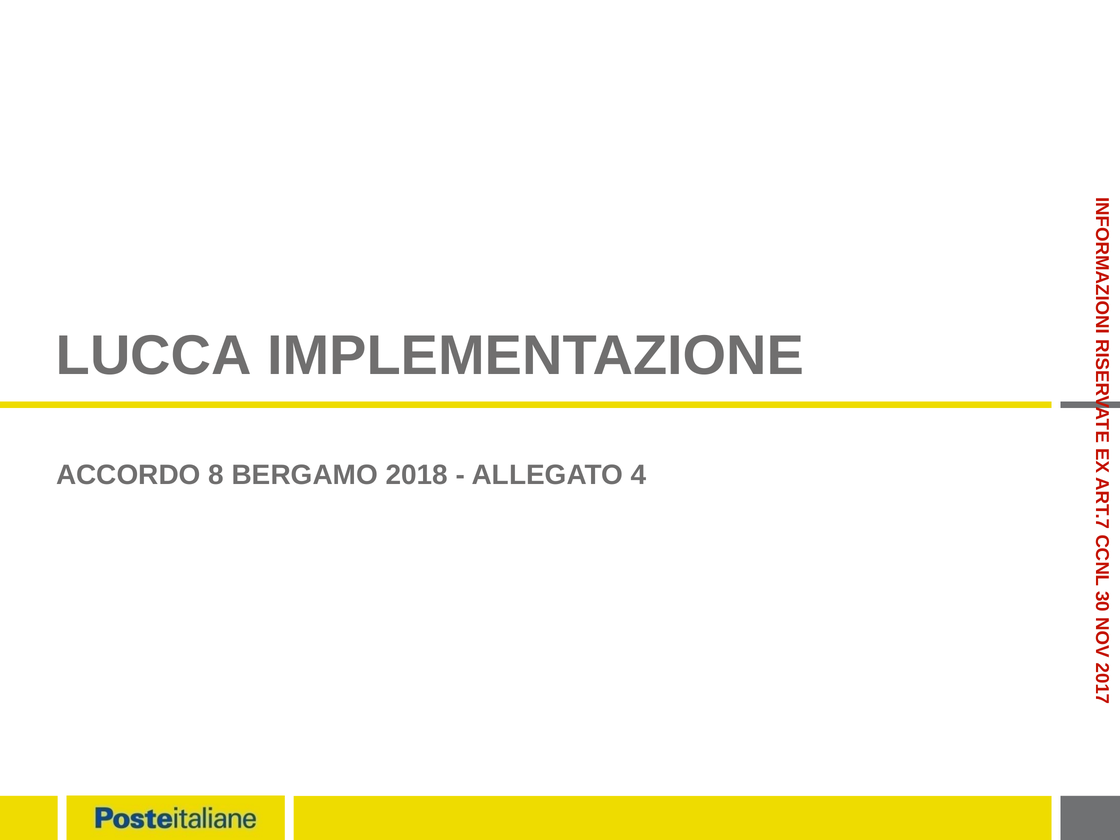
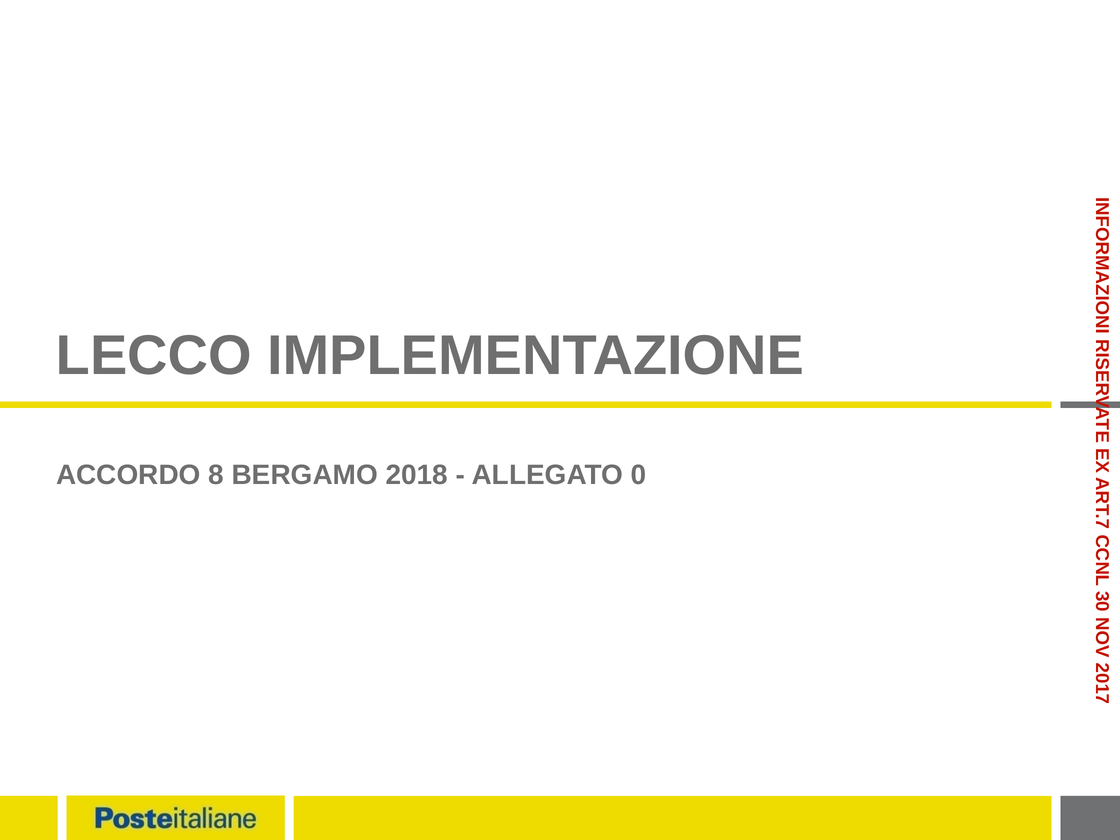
LUCCA: LUCCA -> LECCO
ALLEGATO 4: 4 -> 0
